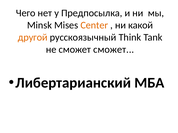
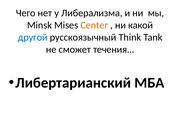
Предпосылка: Предпосылка -> Либерализма
другой colour: orange -> blue
cможет cможет: cможет -> течения
